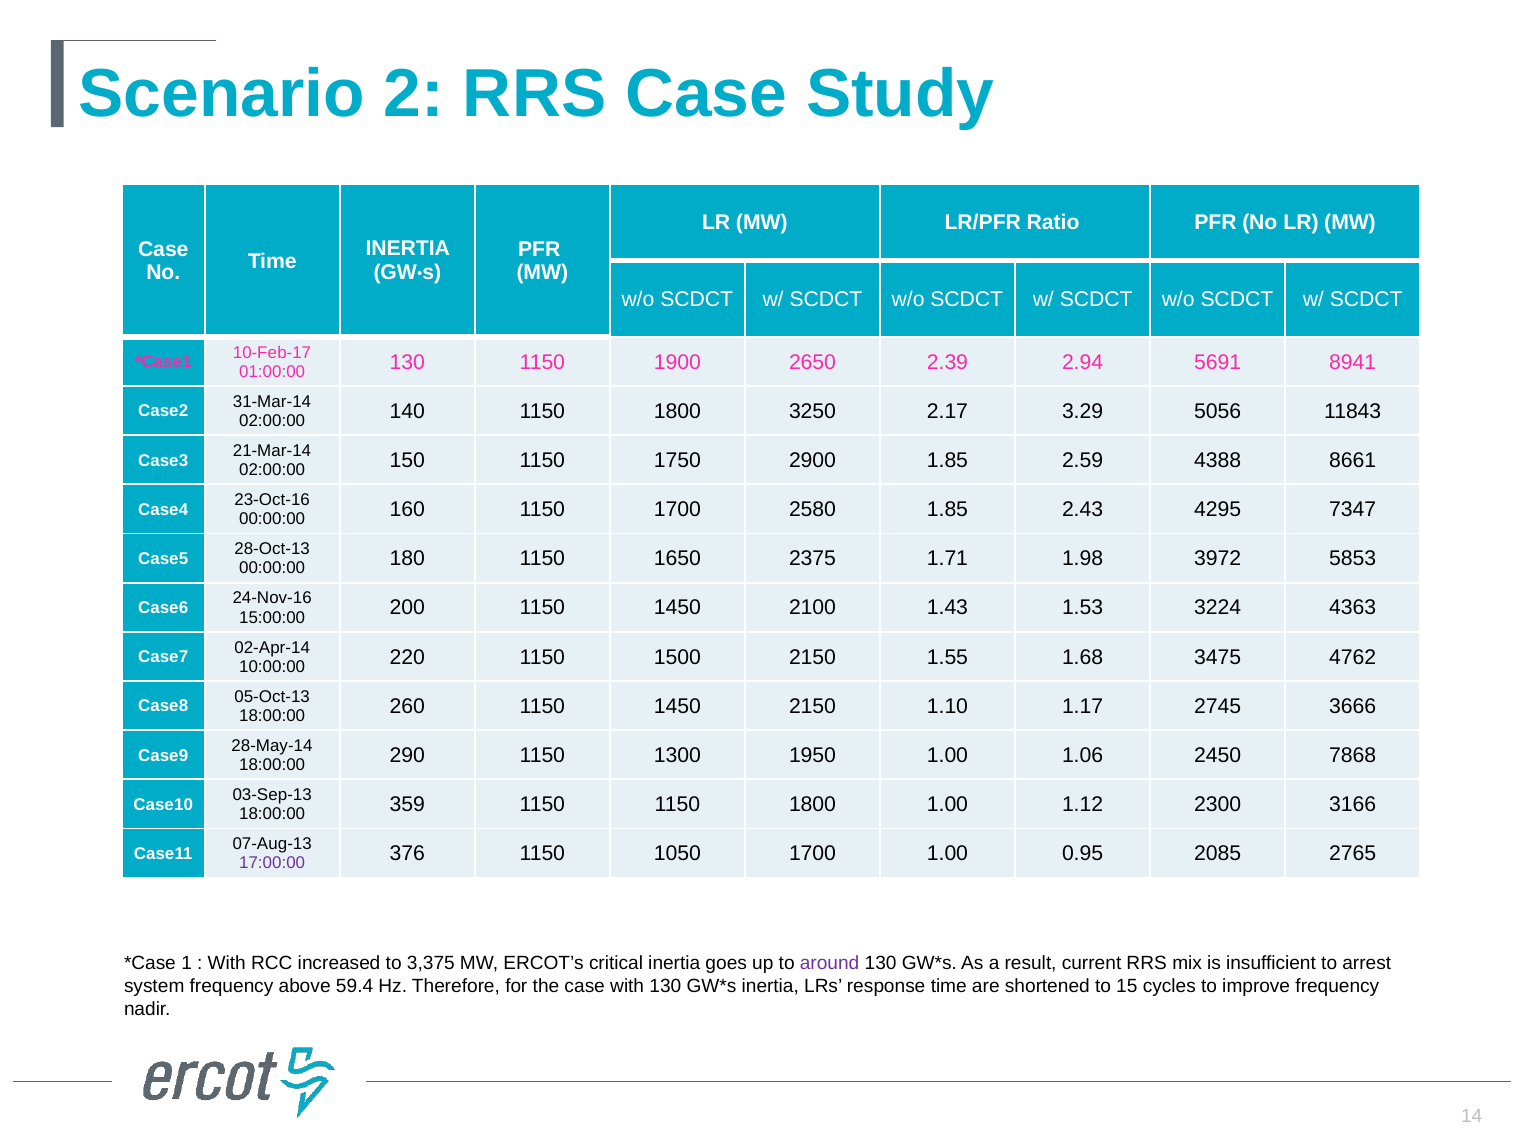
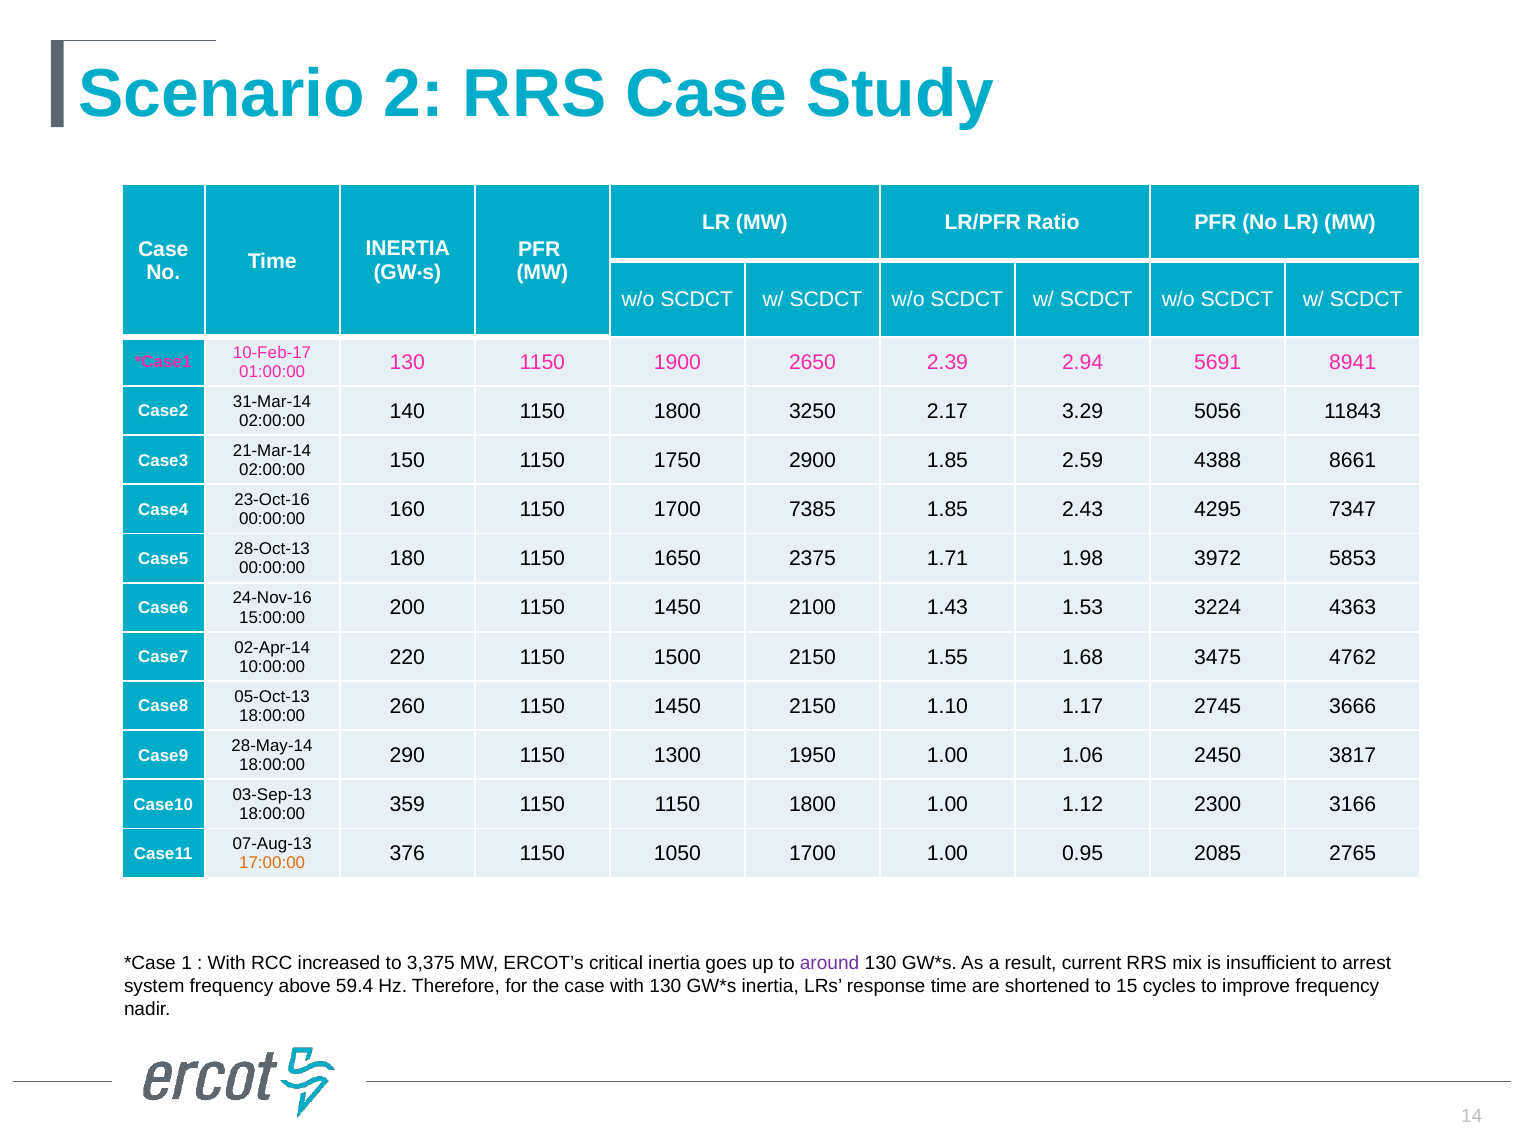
2580: 2580 -> 7385
7868: 7868 -> 3817
17:00:00 colour: purple -> orange
